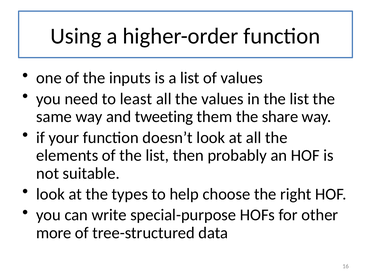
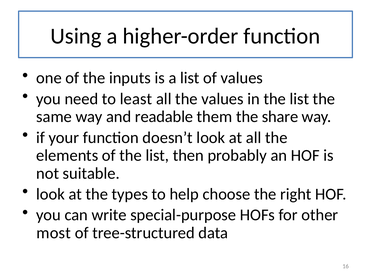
tweeting: tweeting -> readable
more: more -> most
